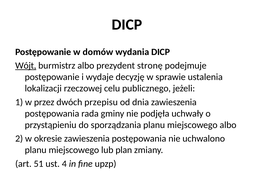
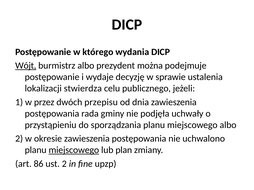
domów: domów -> którego
stronę: stronę -> można
rzeczowej: rzeczowej -> stwierdza
miejscowego at (74, 150) underline: none -> present
51: 51 -> 86
ust 4: 4 -> 2
